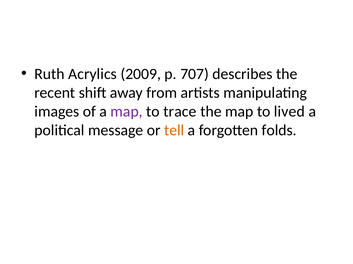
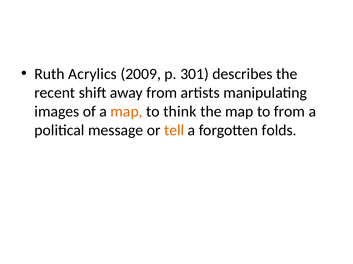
707: 707 -> 301
map at (127, 112) colour: purple -> orange
trace: trace -> think
to lived: lived -> from
